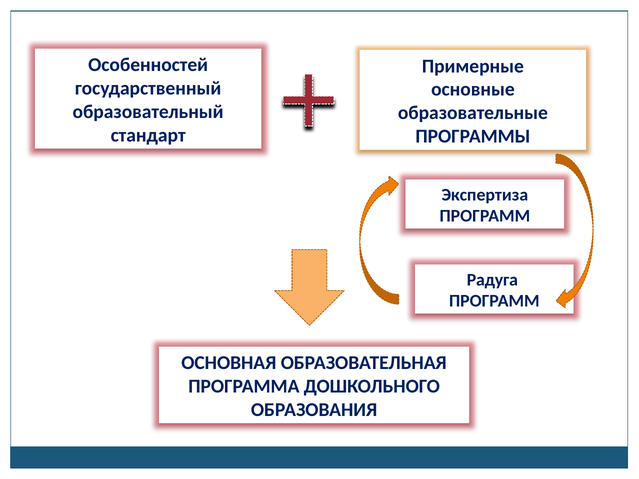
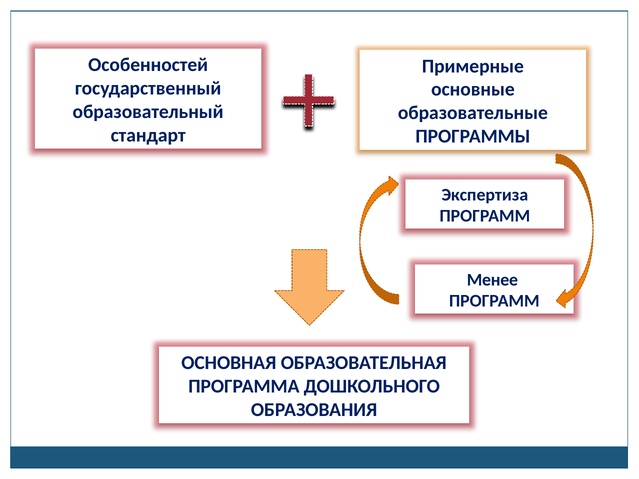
Радуга: Радуга -> Менее
